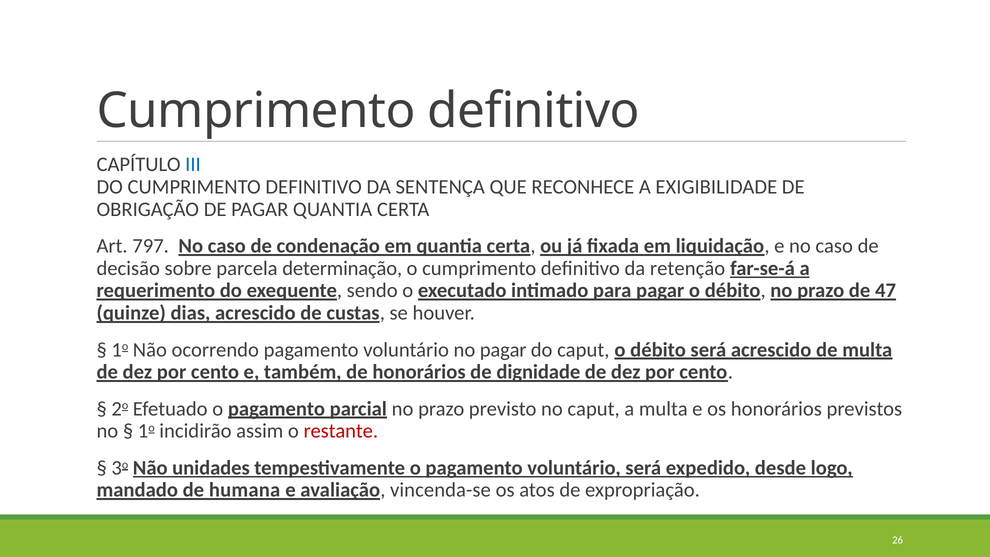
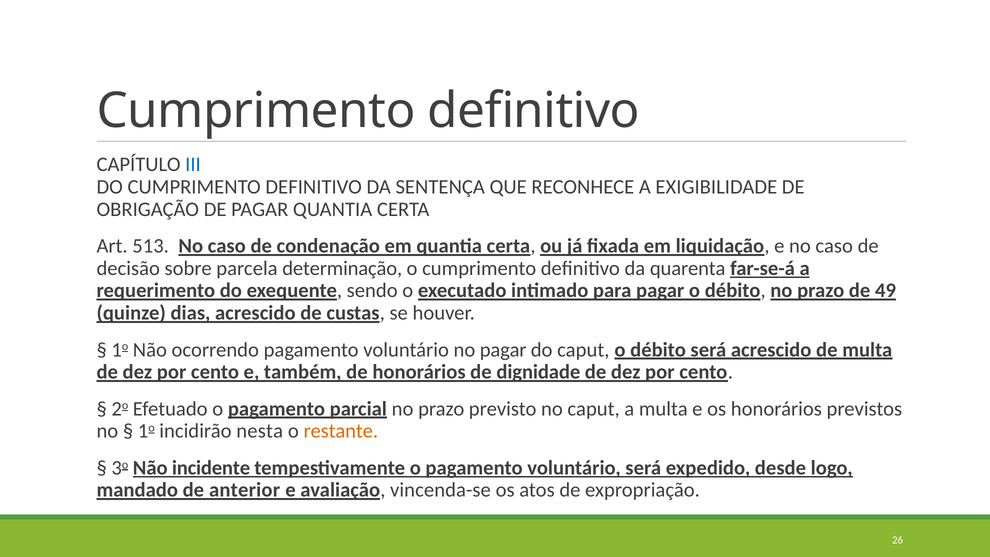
797: 797 -> 513
retenção: retenção -> quarenta
47: 47 -> 49
assim: assim -> nesta
restante colour: red -> orange
unidades: unidades -> incidente
humana: humana -> anterior
